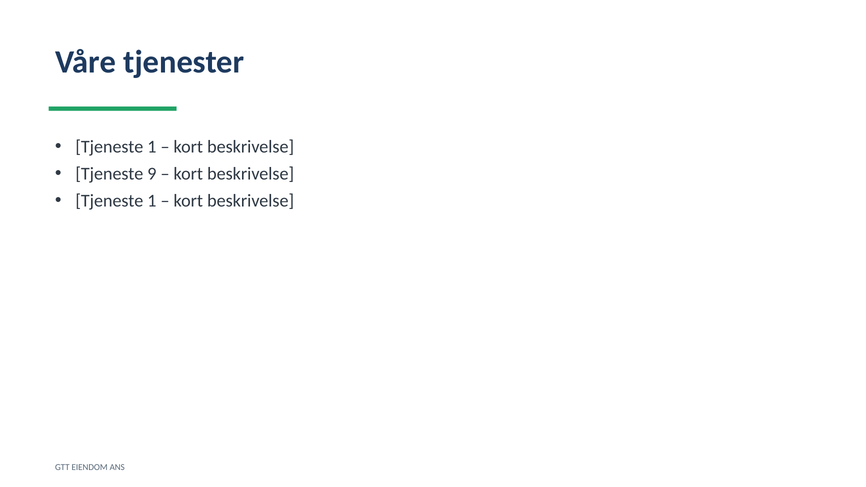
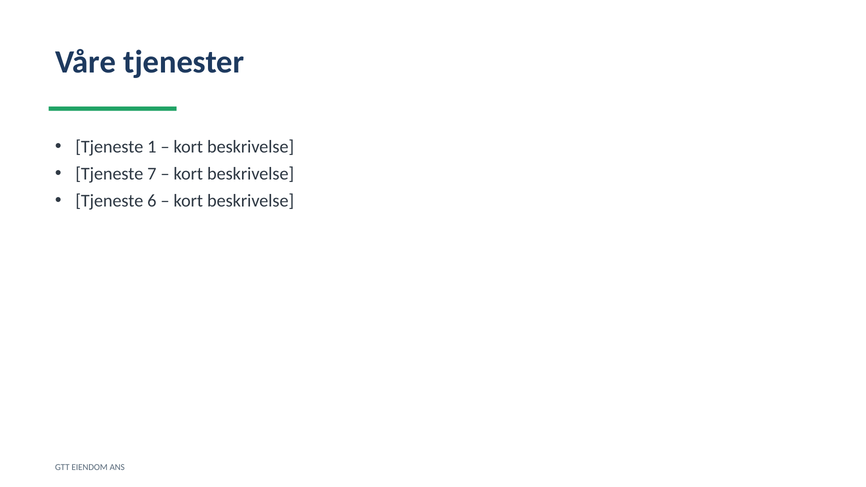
9: 9 -> 7
1 at (152, 201): 1 -> 6
